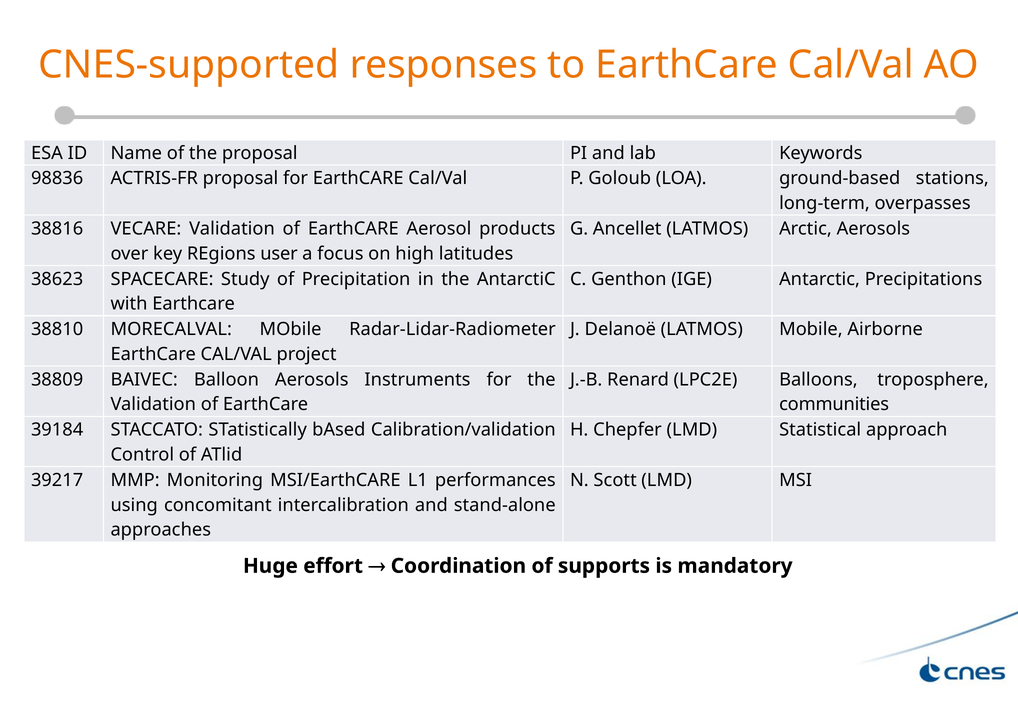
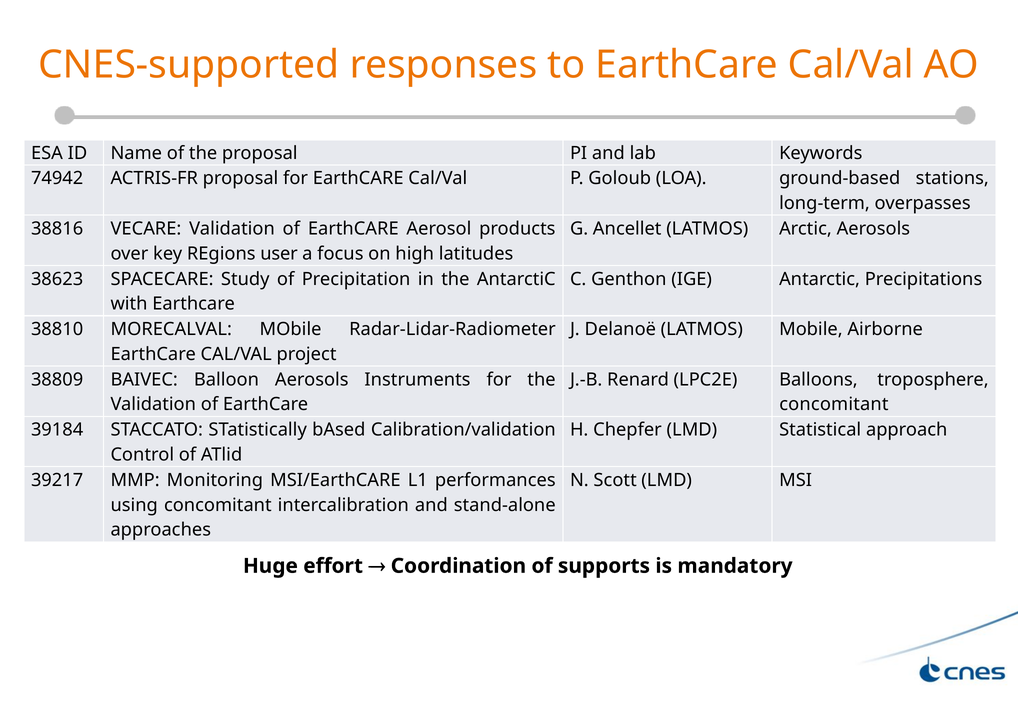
98836: 98836 -> 74942
communities at (834, 405): communities -> concomitant
